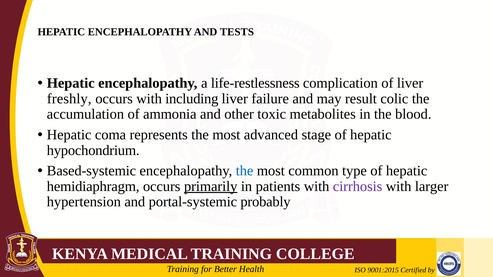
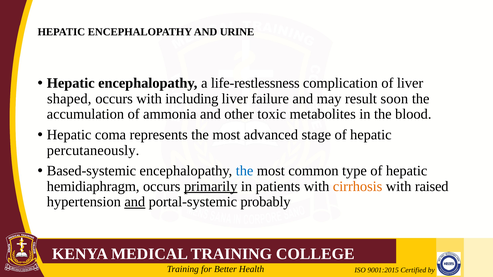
TESTS: TESTS -> URINE
freshly: freshly -> shaped
colic: colic -> soon
hypochondrium: hypochondrium -> percutaneously
cirrhosis colour: purple -> orange
larger: larger -> raised
and at (135, 202) underline: none -> present
